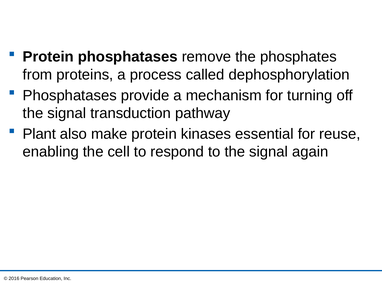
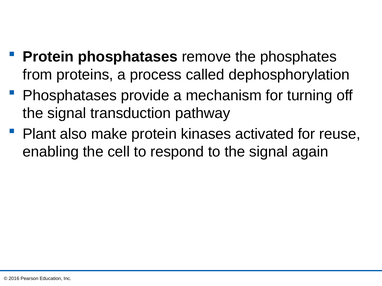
essential: essential -> activated
